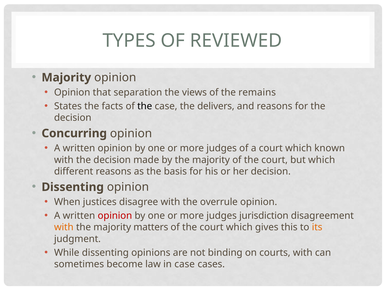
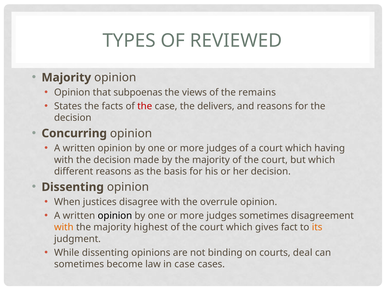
separation: separation -> subpoenas
the at (145, 106) colour: black -> red
known: known -> having
opinion at (115, 215) colour: red -> black
judges jurisdiction: jurisdiction -> sometimes
matters: matters -> highest
this: this -> fact
courts with: with -> deal
